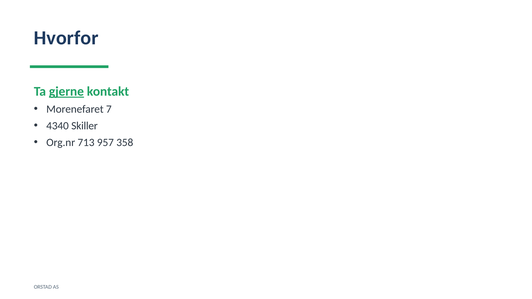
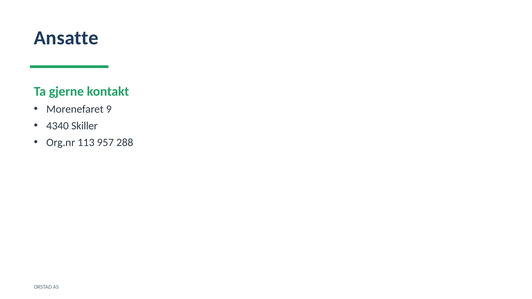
Hvorfor: Hvorfor -> Ansatte
gjerne underline: present -> none
7: 7 -> 9
713: 713 -> 113
358: 358 -> 288
